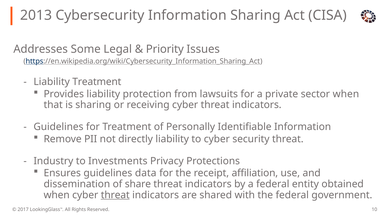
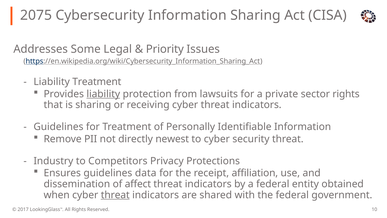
2013: 2013 -> 2075
liability at (103, 94) underline: none -> present
sector when: when -> rights
directly liability: liability -> newest
Investments: Investments -> Competitors
share: share -> affect
